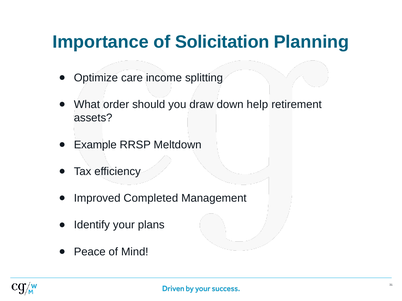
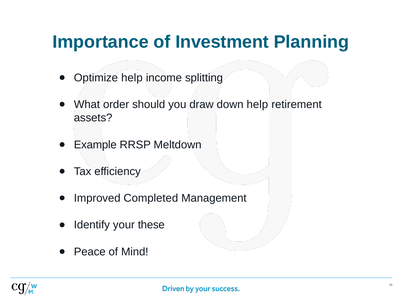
Solicitation: Solicitation -> Investment
Optimize care: care -> help
plans: plans -> these
